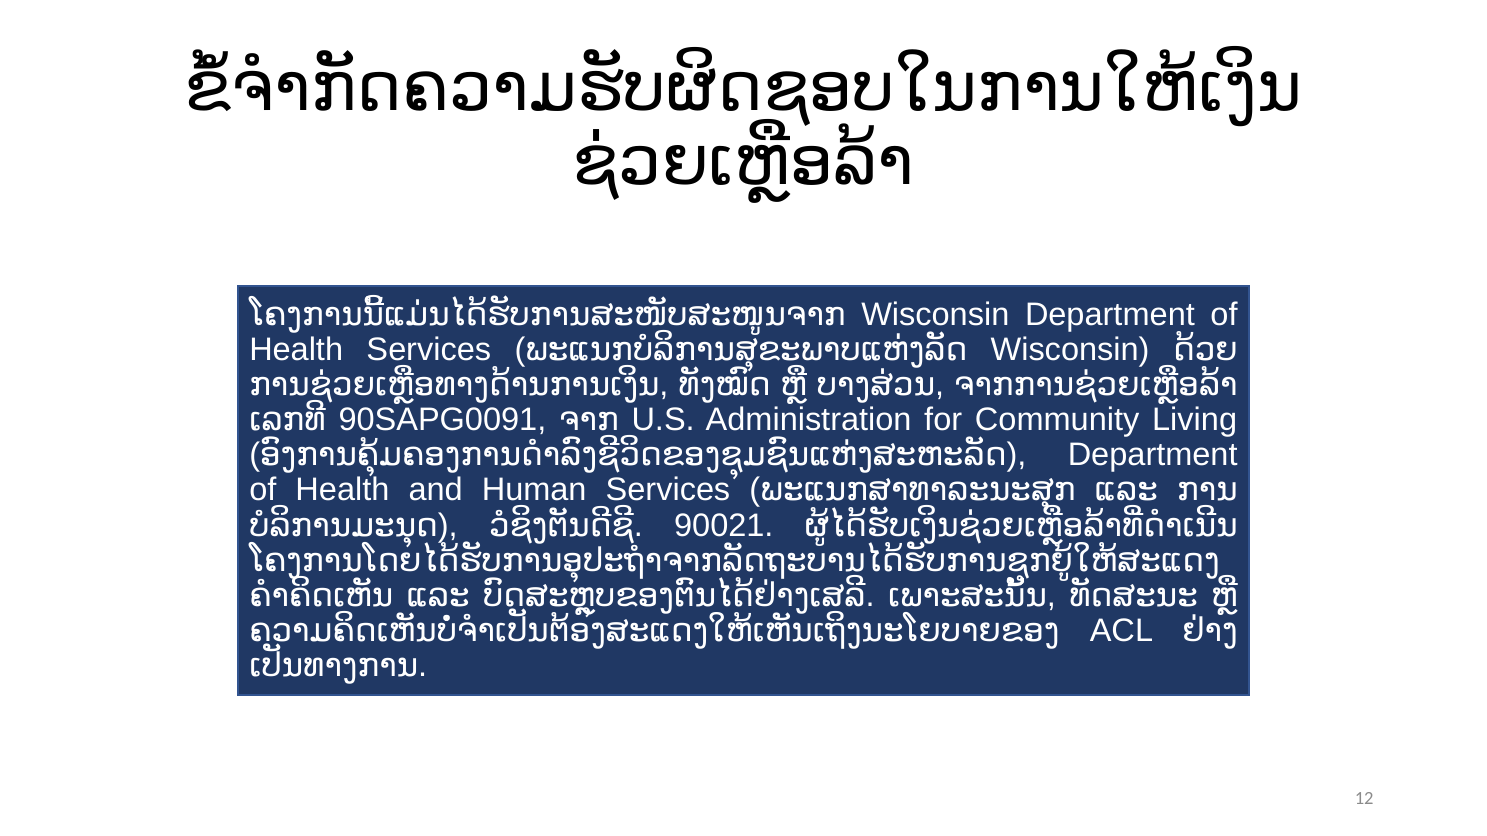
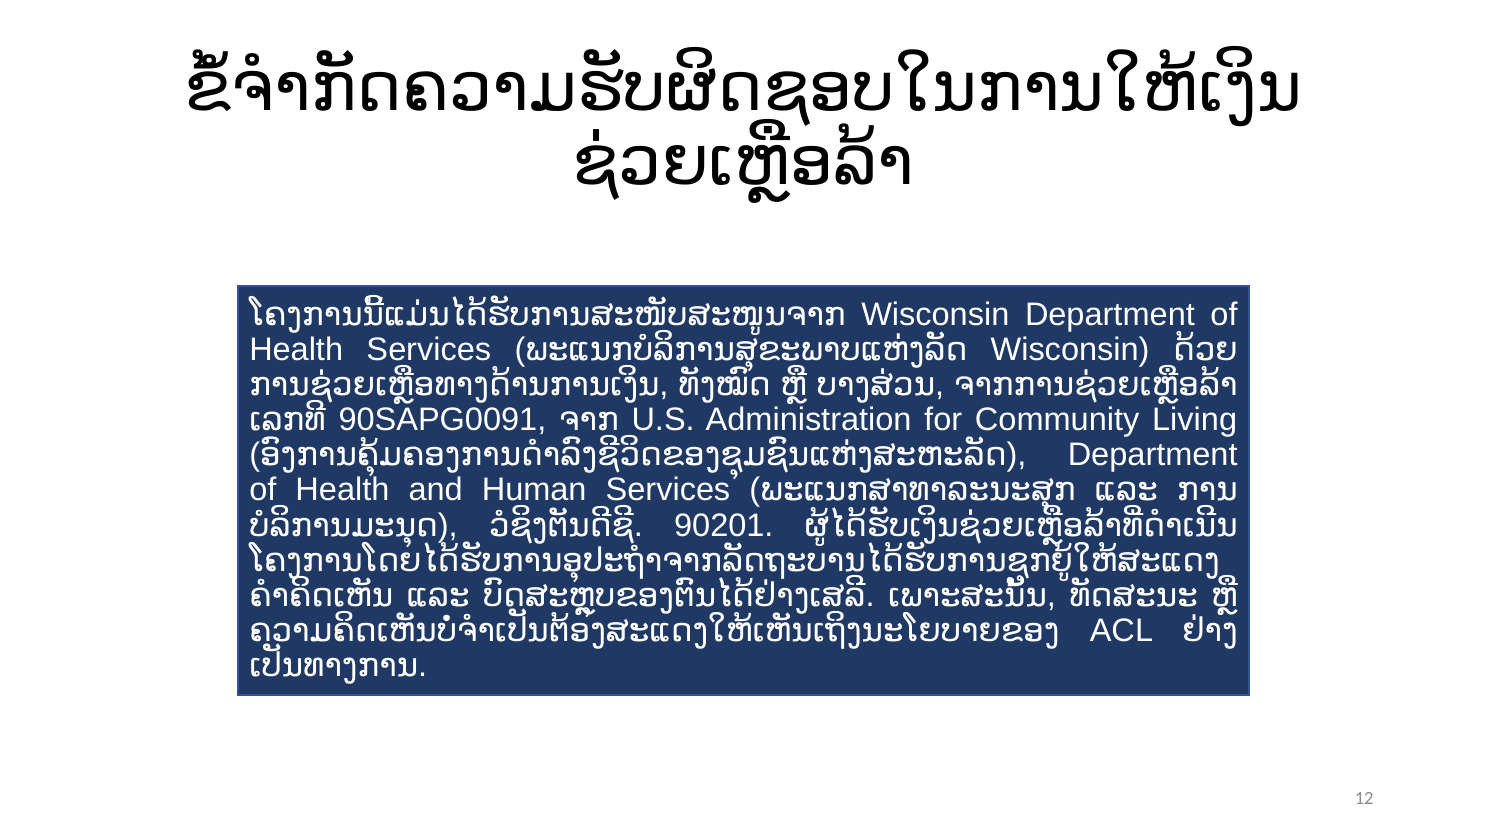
90021: 90021 -> 90201
